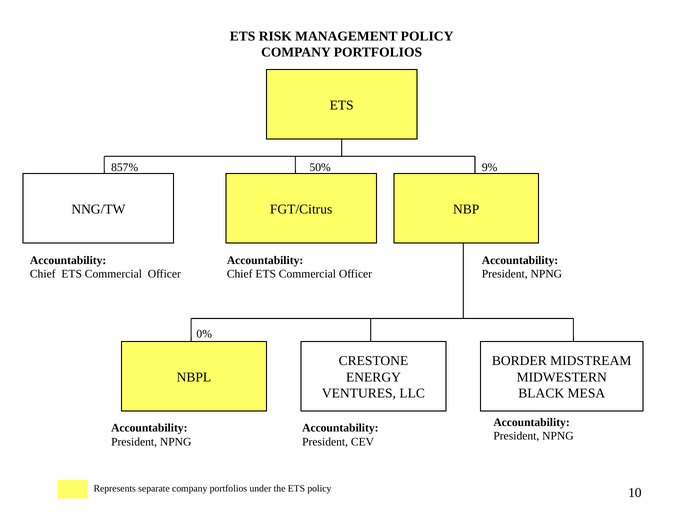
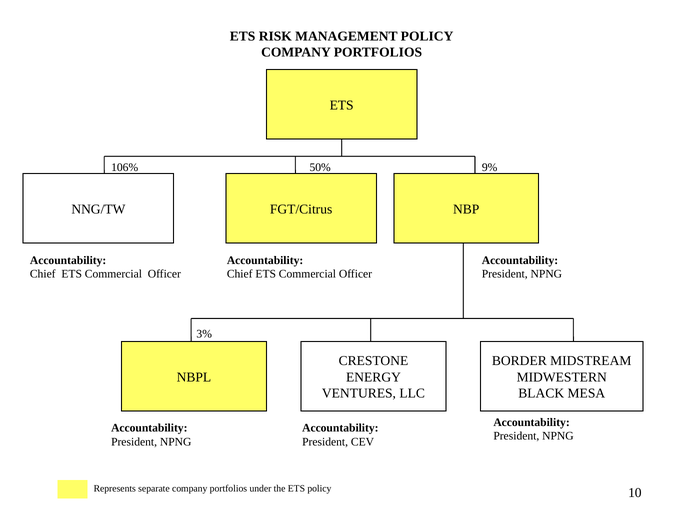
857%: 857% -> 106%
0%: 0% -> 3%
